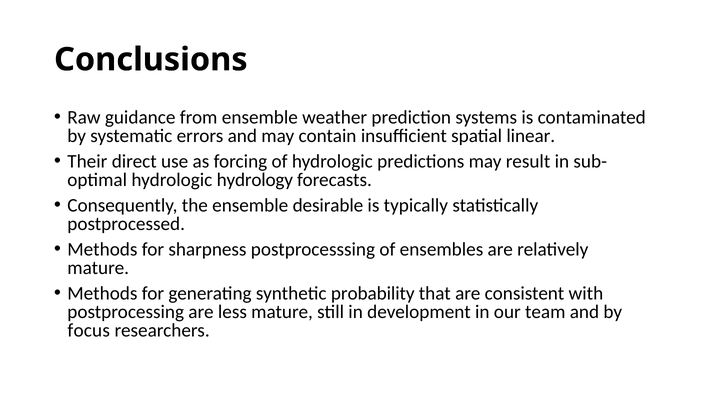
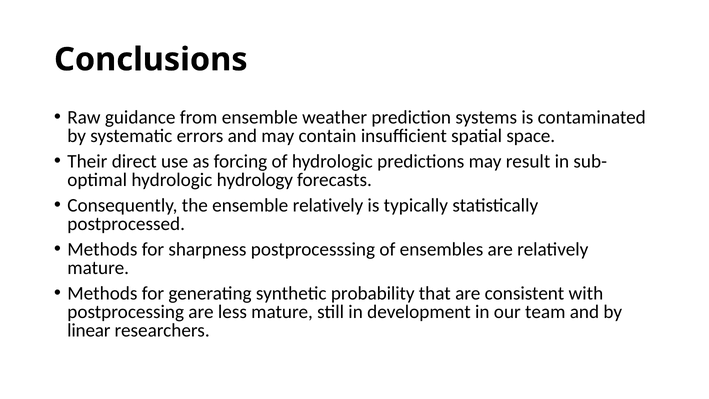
linear: linear -> space
ensemble desirable: desirable -> relatively
focus: focus -> linear
